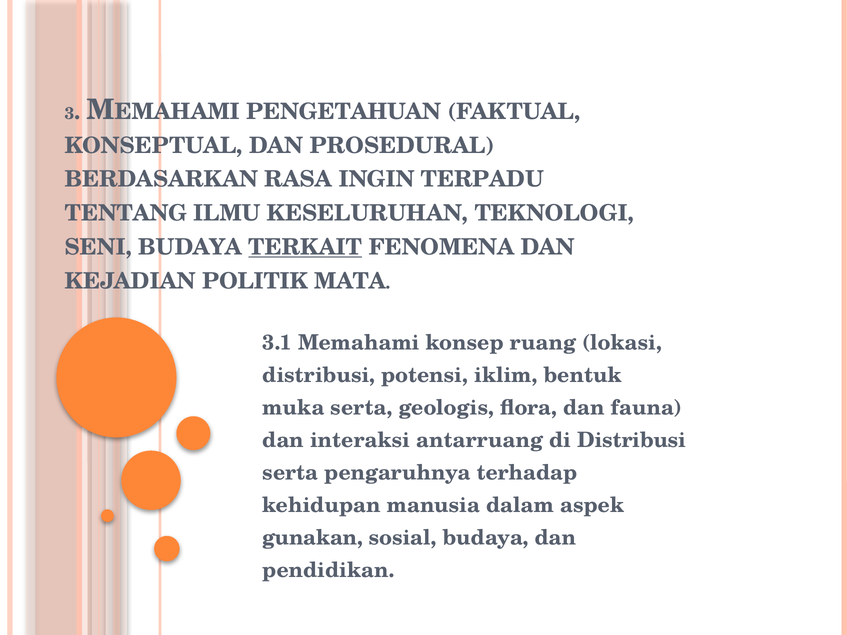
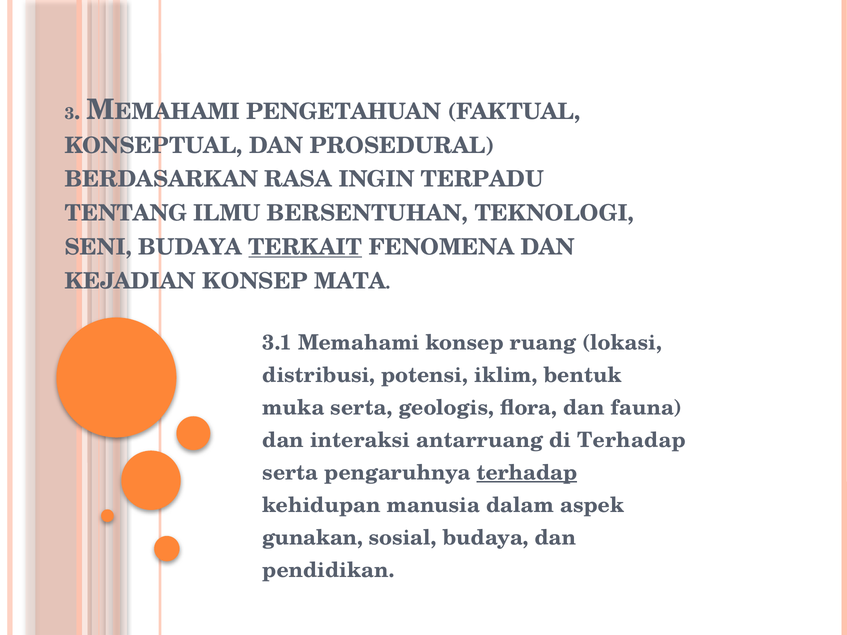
KESELURUHAN: KESELURUHAN -> BERSENTUHAN
KEJADIAN POLITIK: POLITIK -> KONSEP
di Distribusi: Distribusi -> Terhadap
terhadap at (527, 473) underline: none -> present
